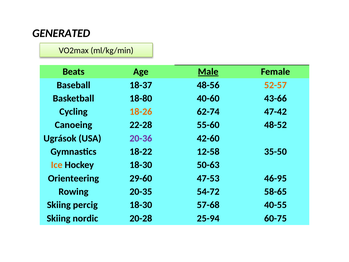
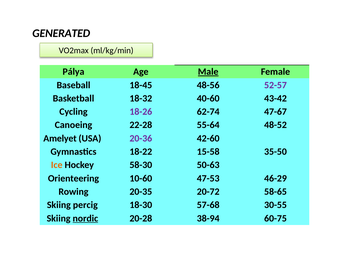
Beats: Beats -> Pálya
18-37: 18-37 -> 18-45
52-57 colour: orange -> purple
18-80: 18-80 -> 18-32
43-66: 43-66 -> 43-42
18-26 colour: orange -> purple
47-42: 47-42 -> 47-67
55-60: 55-60 -> 55-64
Ugrások: Ugrások -> Amelyet
12-58: 12-58 -> 15-58
Hockey 18-30: 18-30 -> 58-30
29-60: 29-60 -> 10-60
46-95: 46-95 -> 46-29
54-72: 54-72 -> 20-72
40-55: 40-55 -> 30-55
nordic underline: none -> present
25-94: 25-94 -> 38-94
